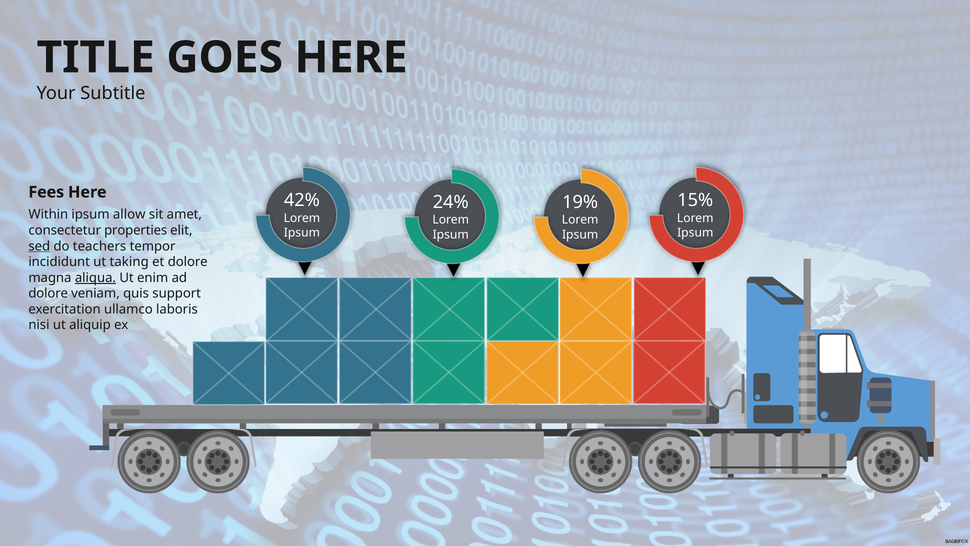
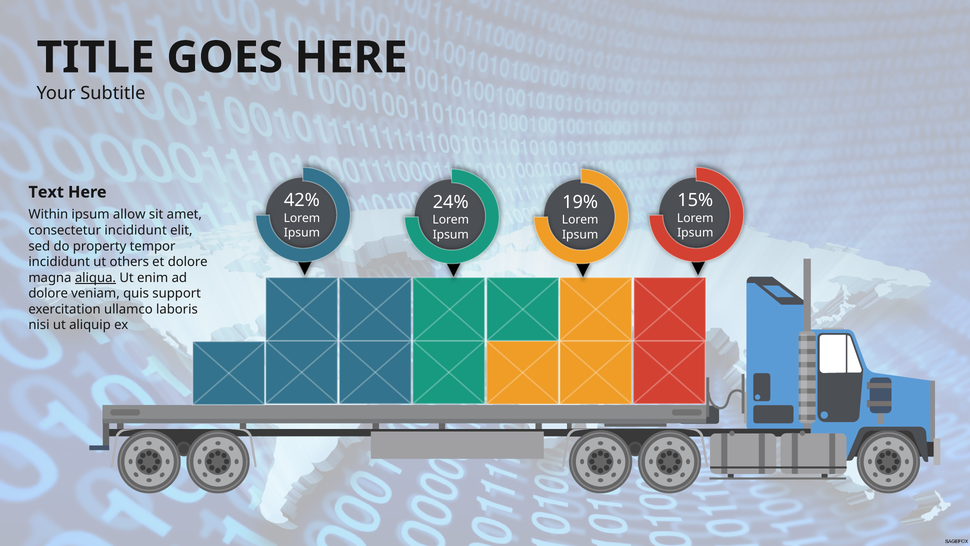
Fees: Fees -> Text
consectetur properties: properties -> incididunt
sed underline: present -> none
teachers: teachers -> property
taking: taking -> others
